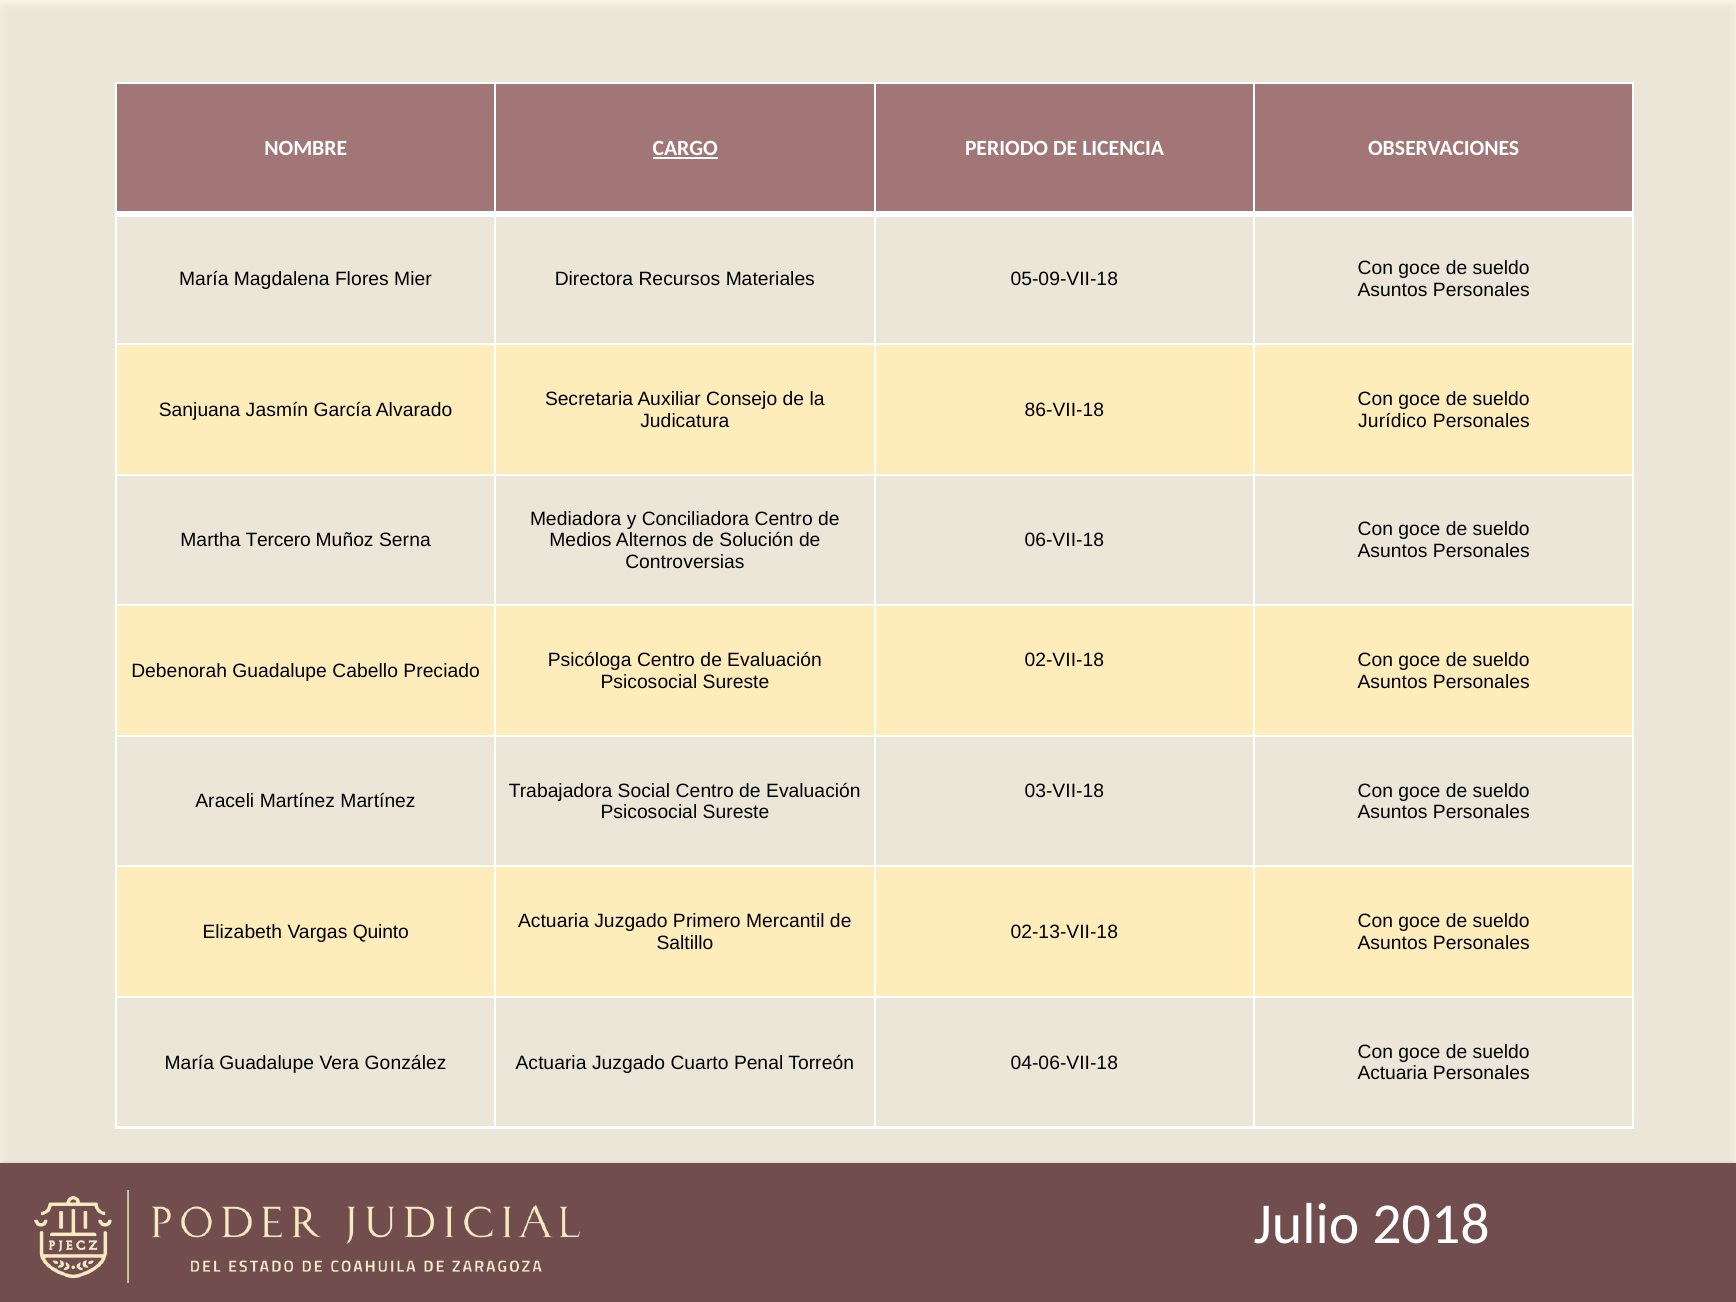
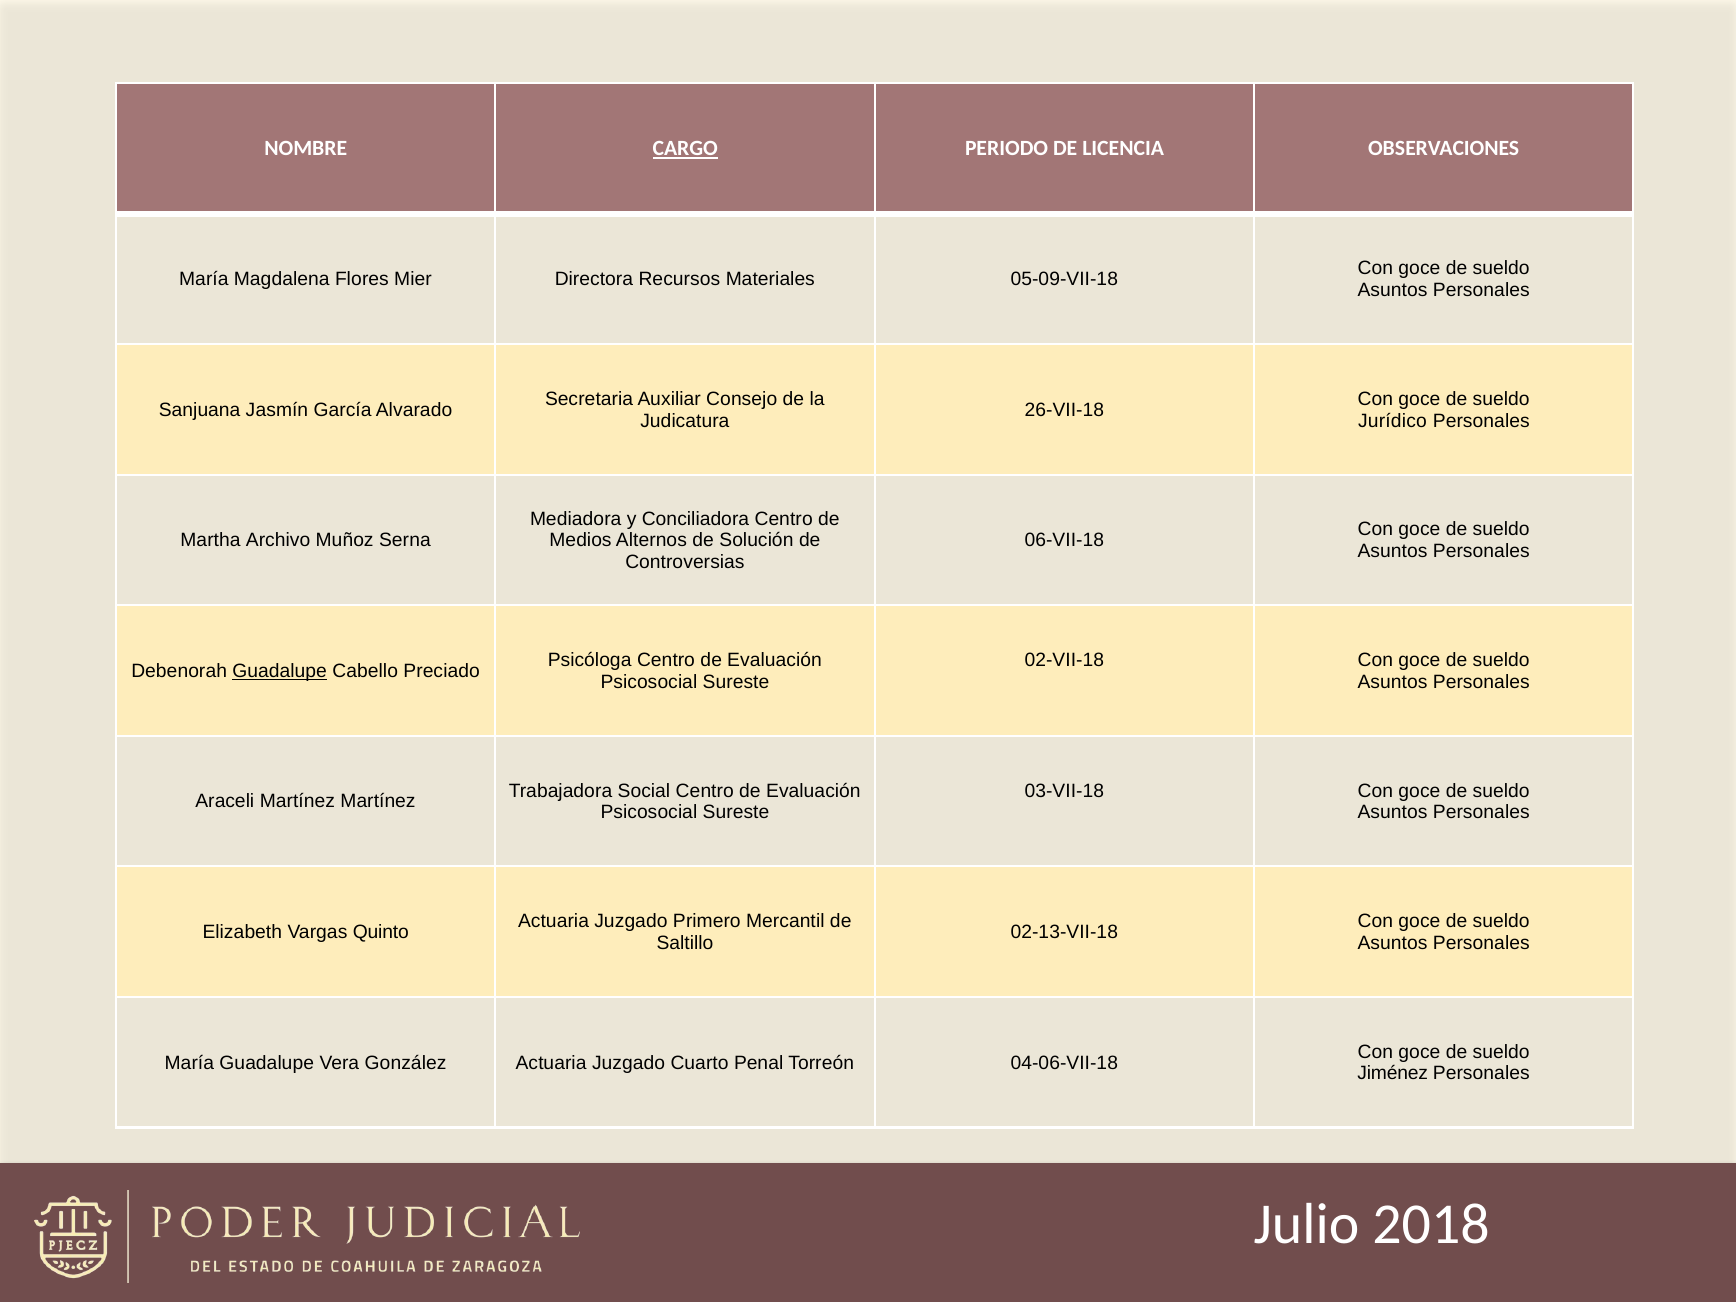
86-VII-18: 86-VII-18 -> 26-VII-18
Tercero: Tercero -> Archivo
Guadalupe at (280, 671) underline: none -> present
Actuaria at (1393, 1074): Actuaria -> Jiménez
